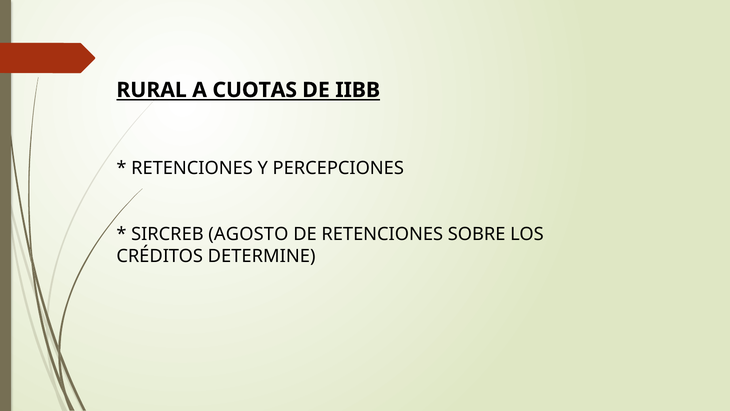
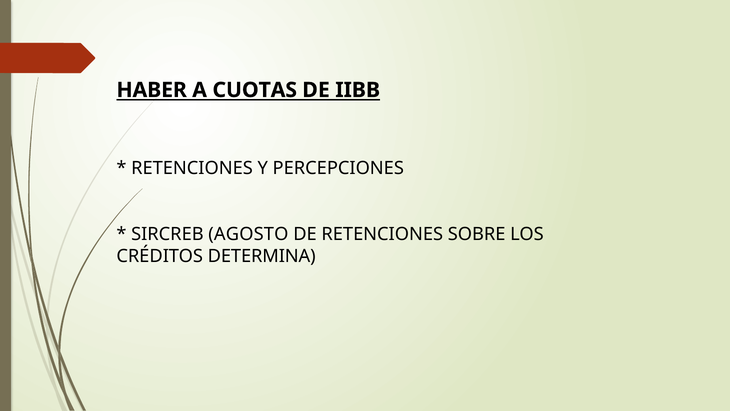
RURAL: RURAL -> HABER
DETERMINE: DETERMINE -> DETERMINA
